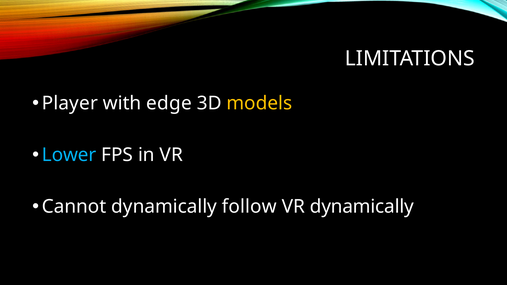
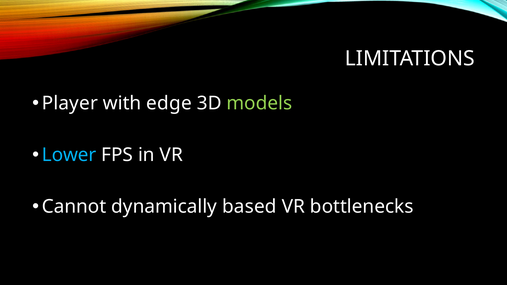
models colour: yellow -> light green
follow: follow -> based
VR dynamically: dynamically -> bottlenecks
